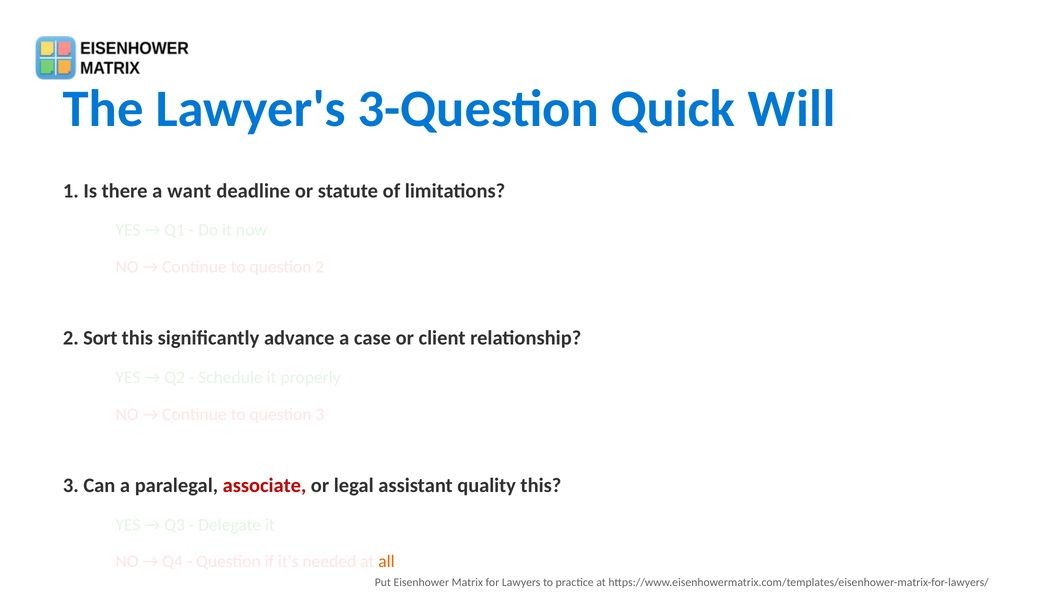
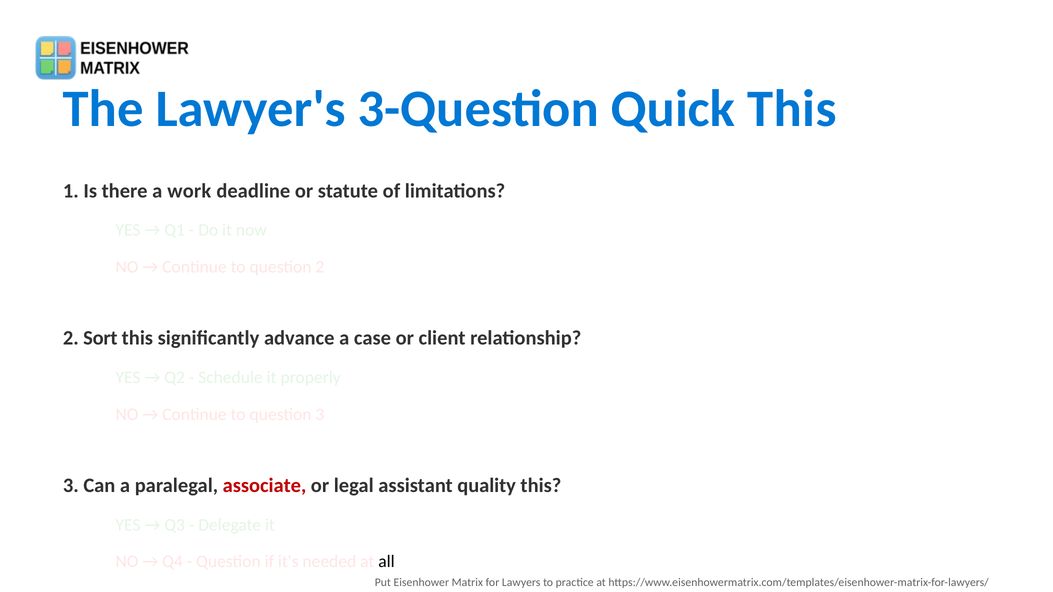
Quick Will: Will -> This
want: want -> work
all colour: orange -> black
